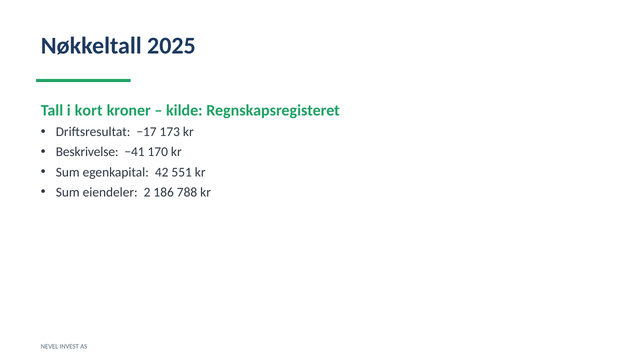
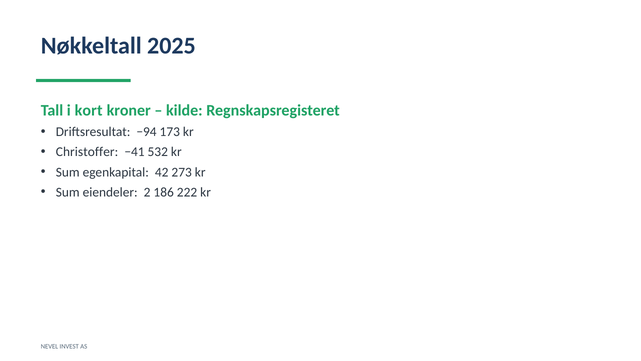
−17: −17 -> −94
Beskrivelse: Beskrivelse -> Christoffer
170: 170 -> 532
551: 551 -> 273
788: 788 -> 222
